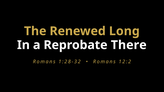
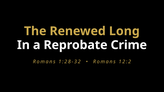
There: There -> Crime
